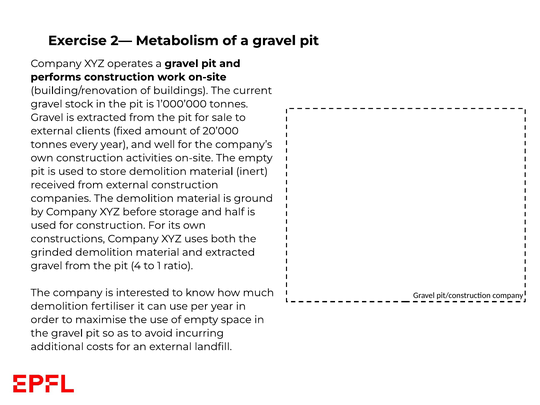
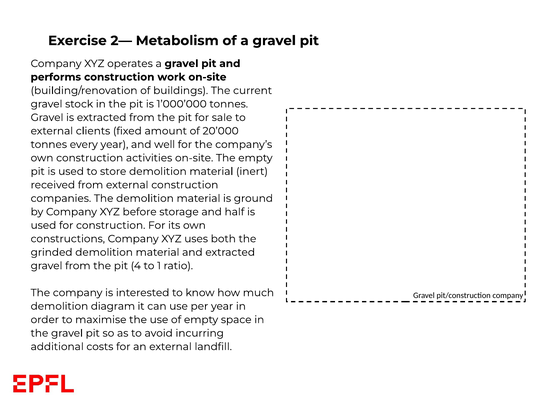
fertiliser: fertiliser -> diagram
